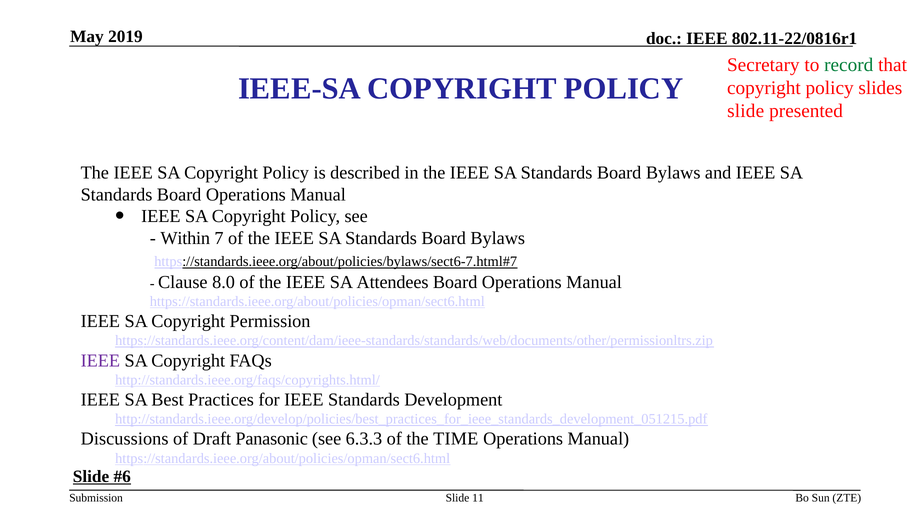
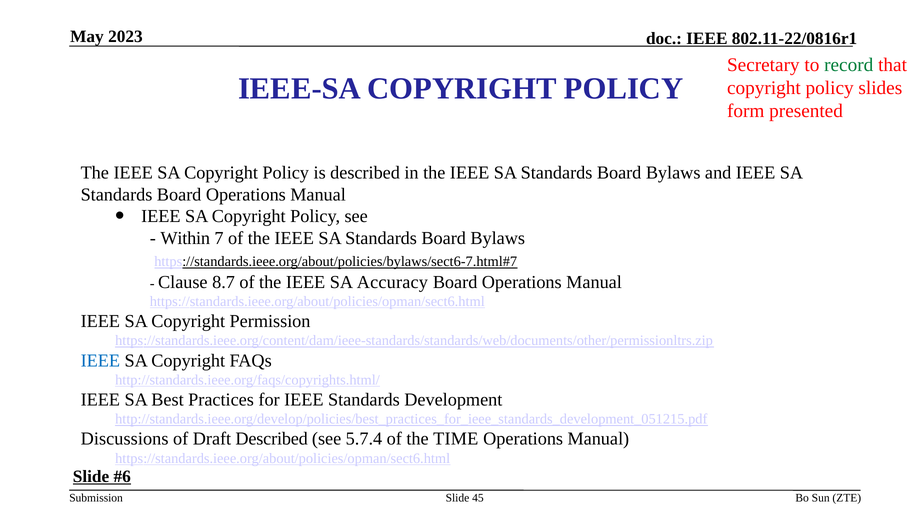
2019: 2019 -> 2023
slide at (746, 111): slide -> form
8.0: 8.0 -> 8.7
Attendees: Attendees -> Accuracy
IEEE at (100, 360) colour: purple -> blue
Draft Panasonic: Panasonic -> Described
6.3.3: 6.3.3 -> 5.7.4
11: 11 -> 45
